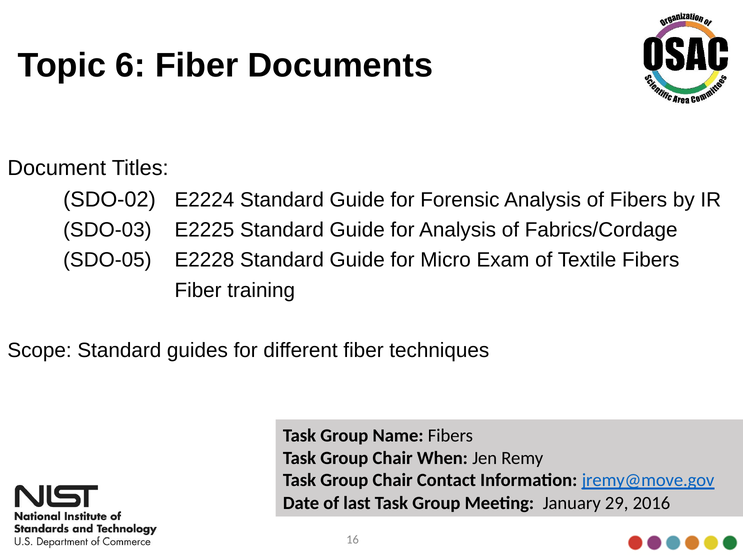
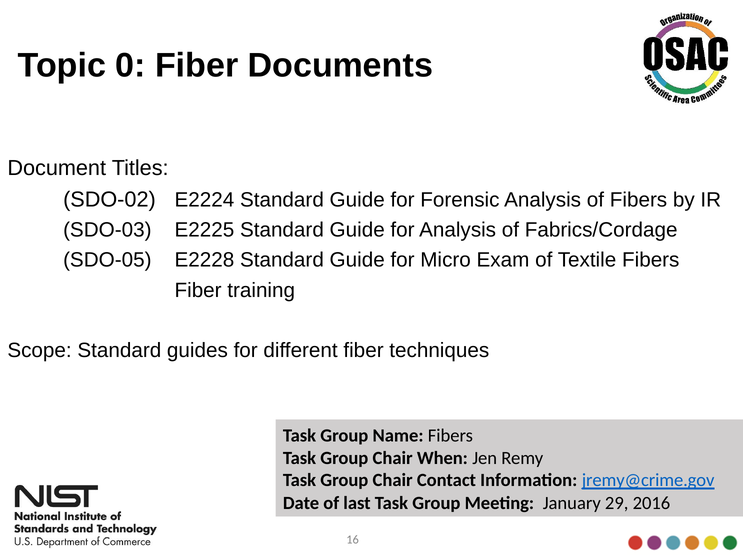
6: 6 -> 0
jremy@move.gov: jremy@move.gov -> jremy@crime.gov
